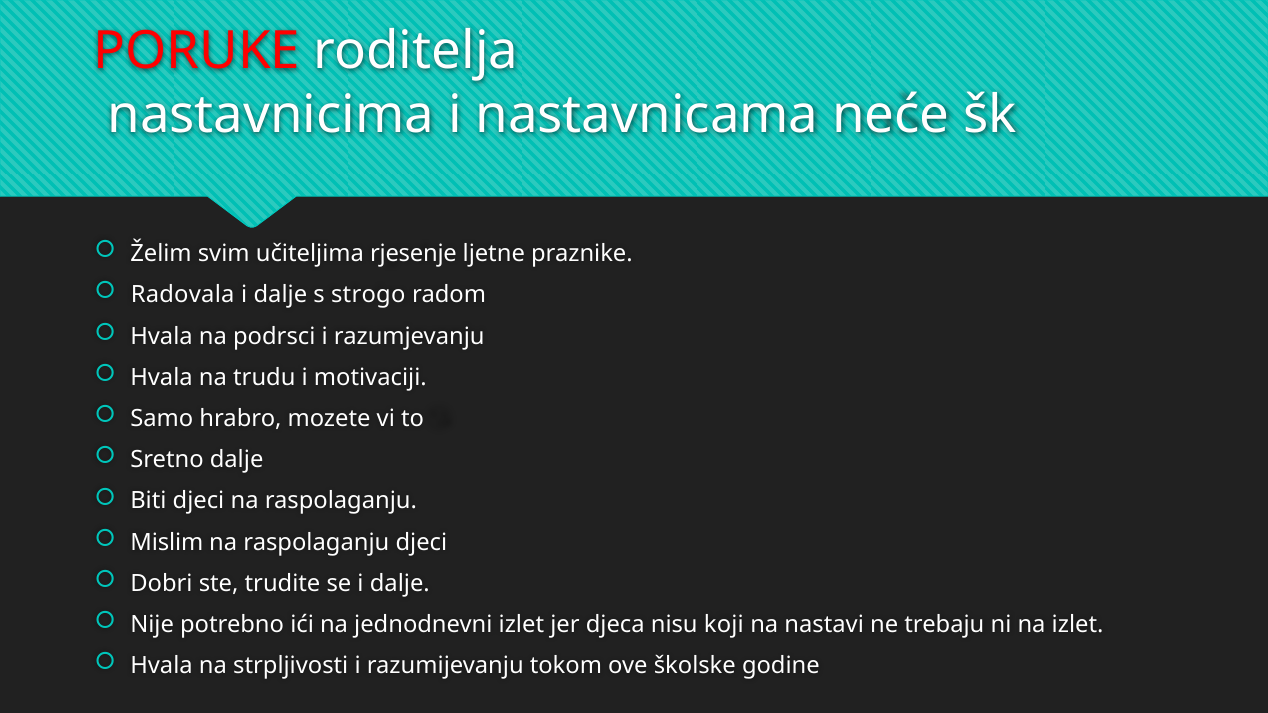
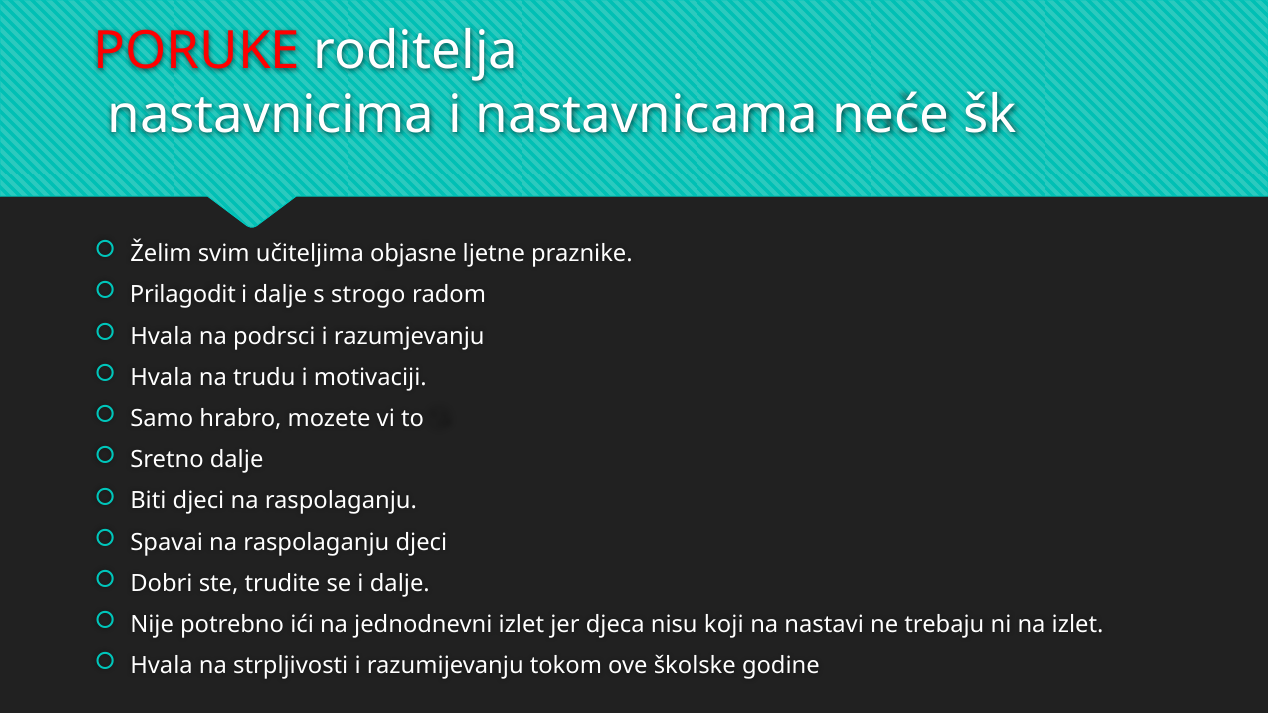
rjesenje: rjesenje -> objasne
Radovala: Radovala -> Prilagodit
Mislim: Mislim -> Spavai
